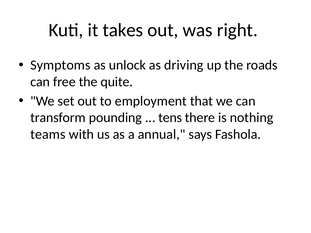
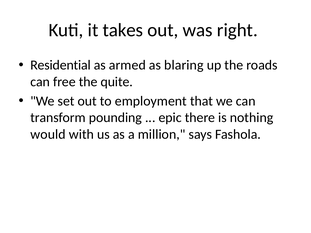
Symptoms: Symptoms -> Residential
unlock: unlock -> armed
driving: driving -> blaring
tens: tens -> epic
teams: teams -> would
annual: annual -> million
